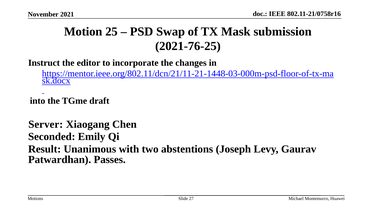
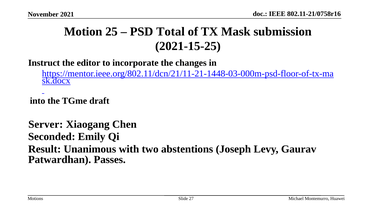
Swap: Swap -> Total
2021-76-25: 2021-76-25 -> 2021-15-25
